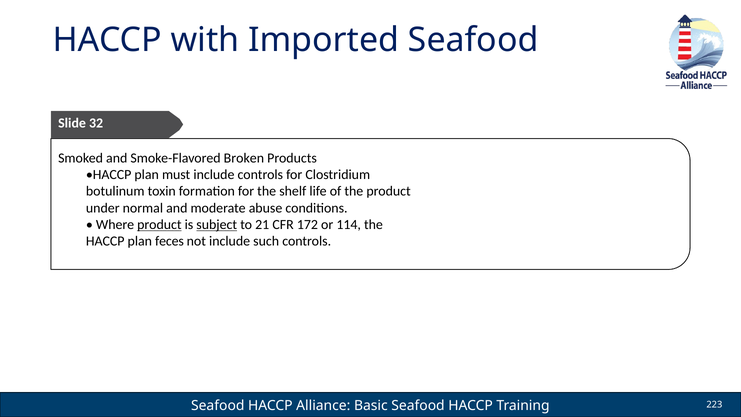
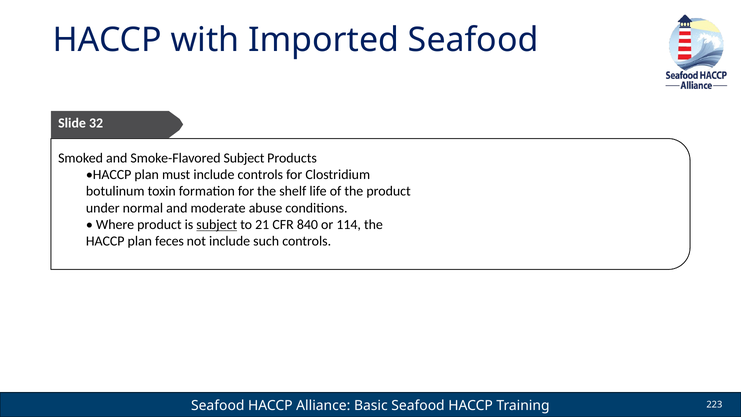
Smoke-Flavored Broken: Broken -> Subject
product at (159, 225) underline: present -> none
172: 172 -> 840
